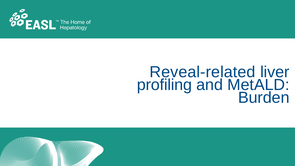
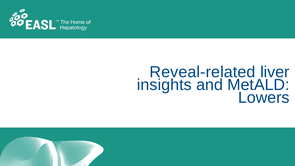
profiling: profiling -> insights
Burden: Burden -> Lowers
